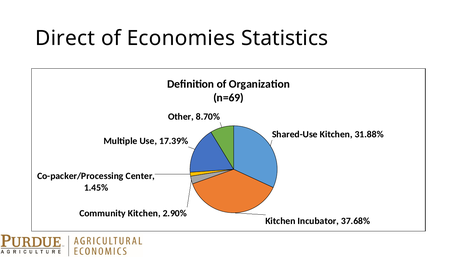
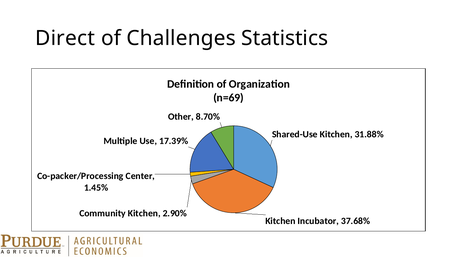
Economies: Economies -> Challenges
